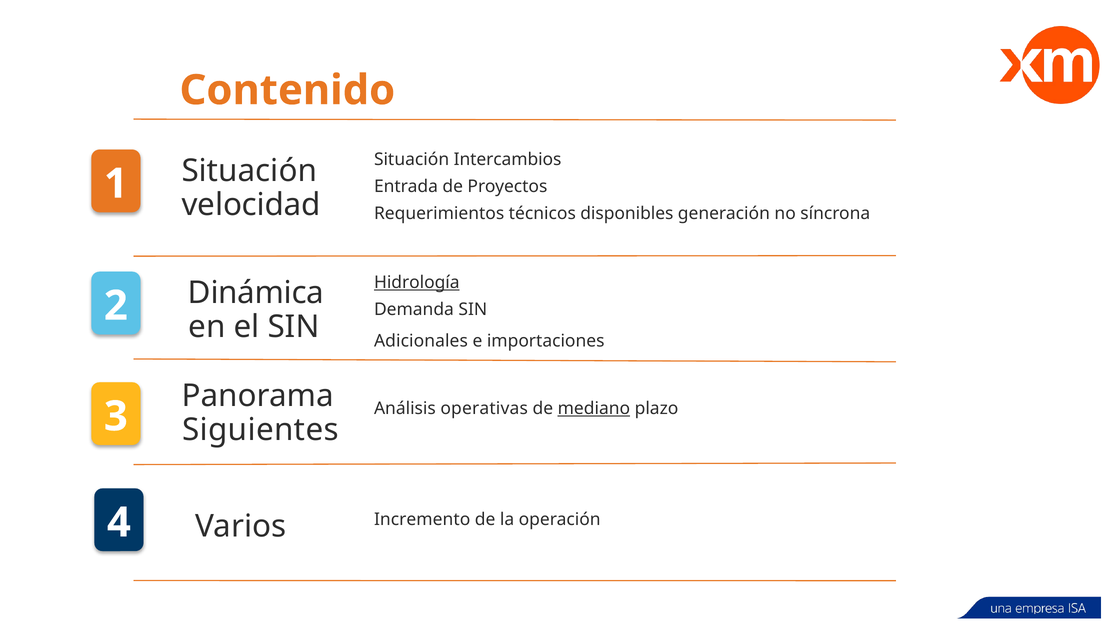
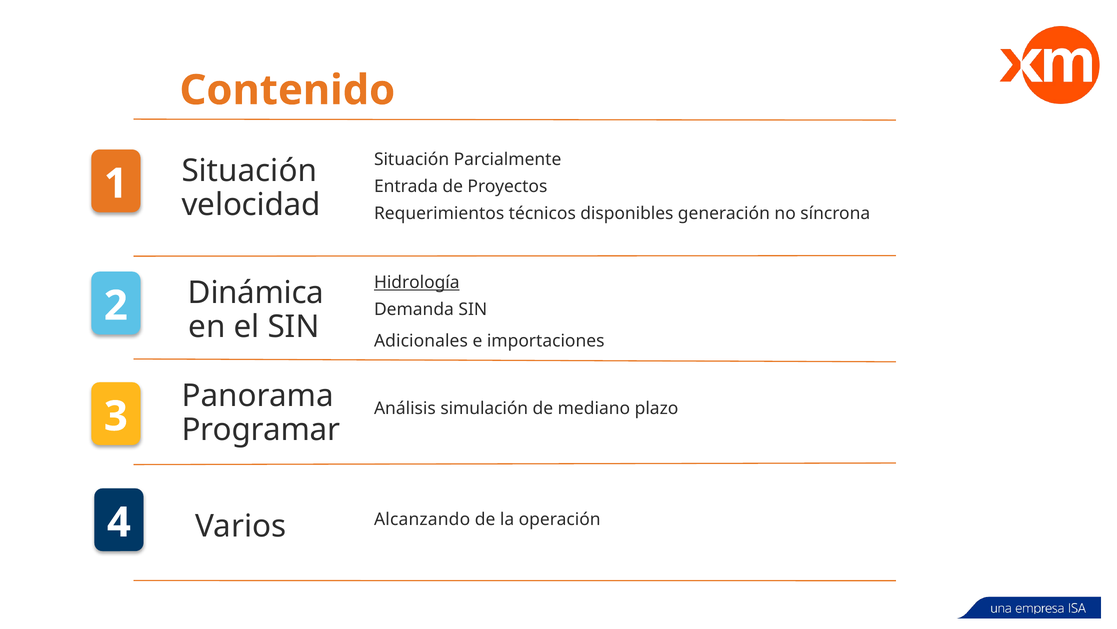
Intercambios: Intercambios -> Parcialmente
operativas: operativas -> simulación
mediano underline: present -> none
Siguientes: Siguientes -> Programar
Incremento: Incremento -> Alcanzando
